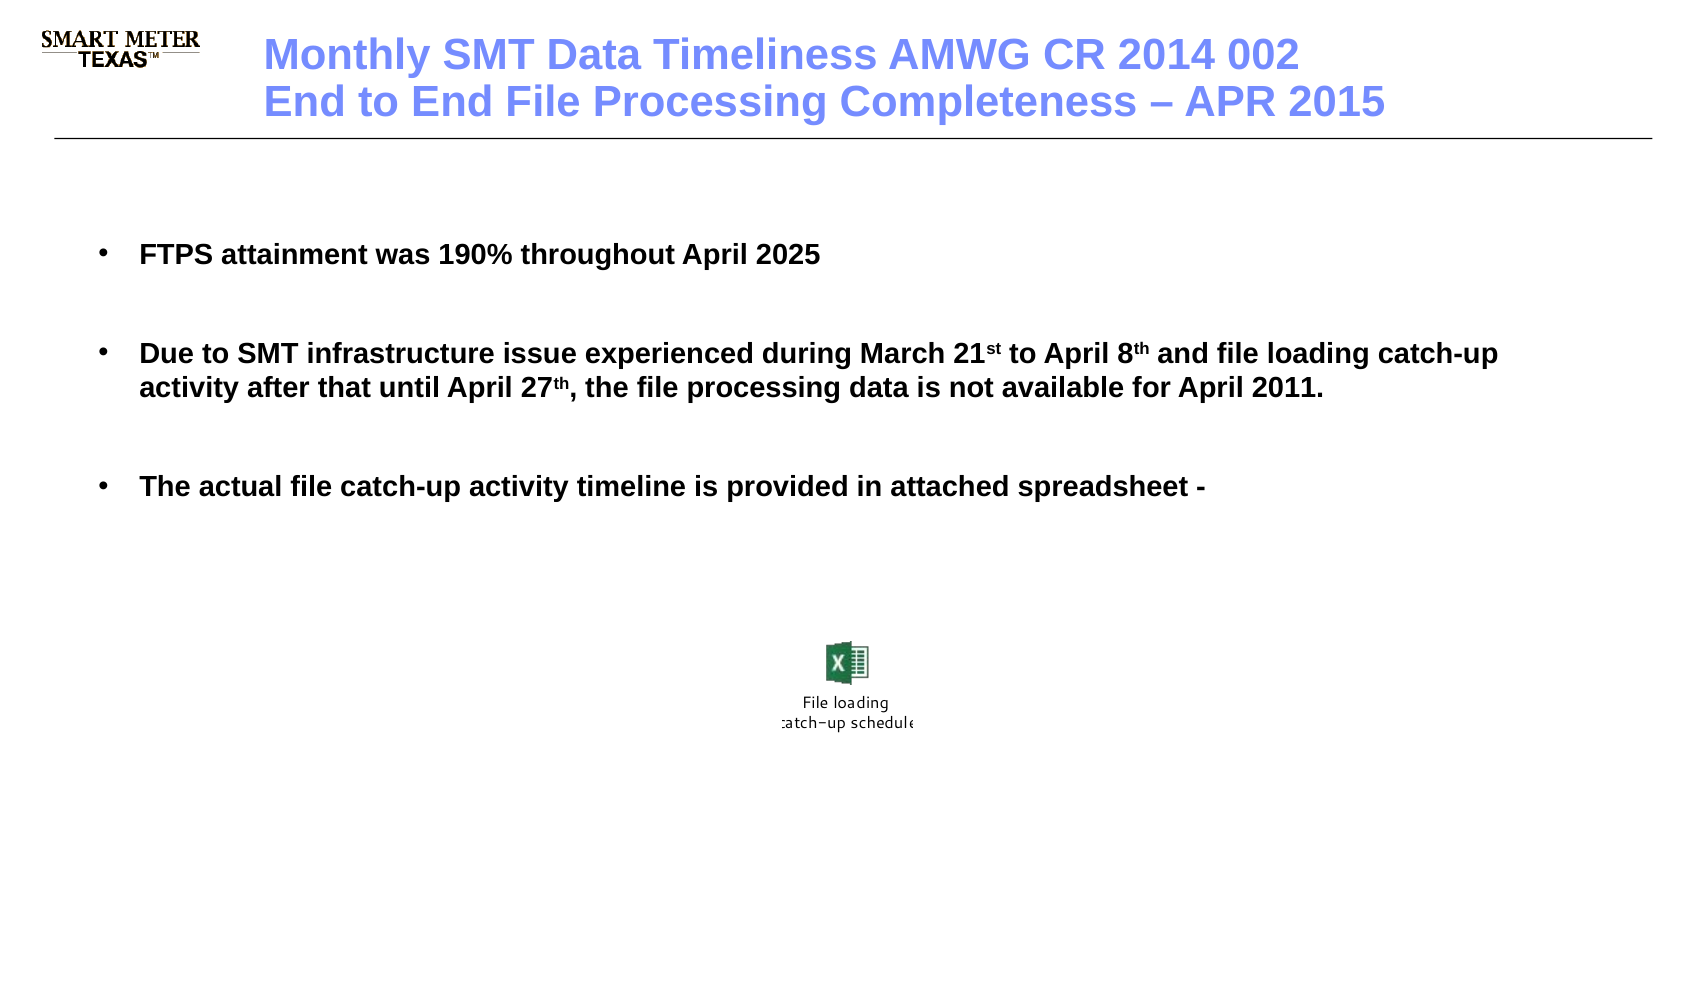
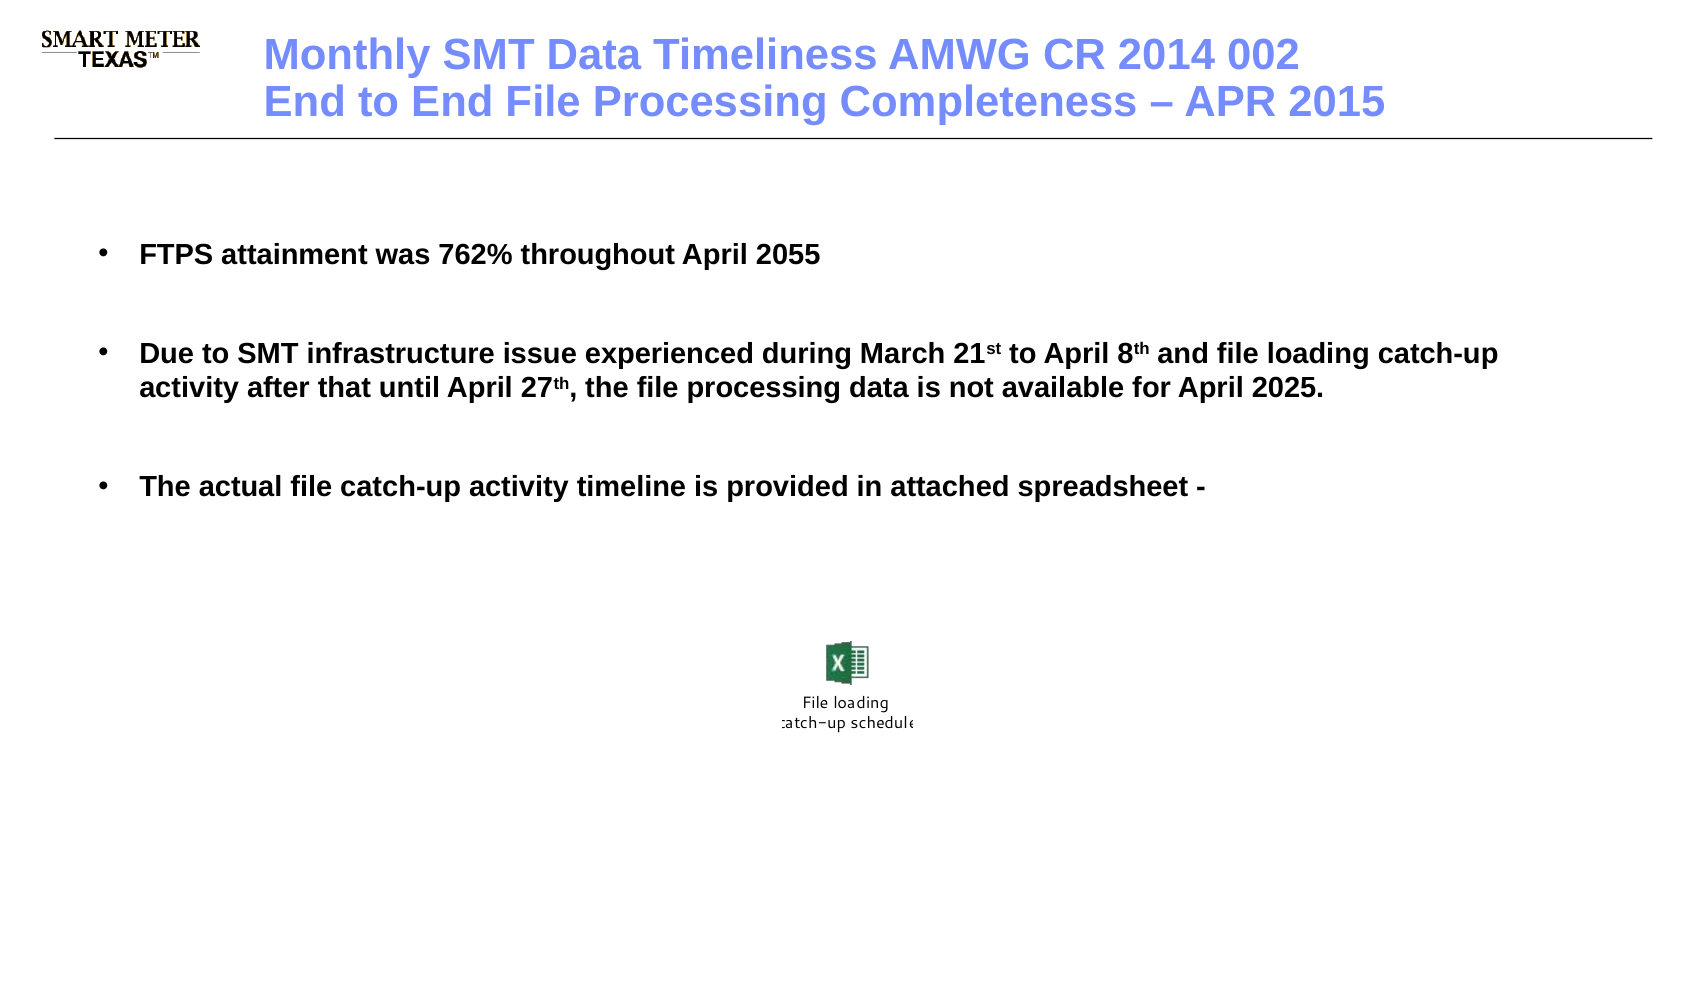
190%: 190% -> 762%
2025: 2025 -> 2055
2011: 2011 -> 2025
